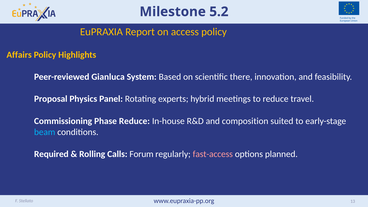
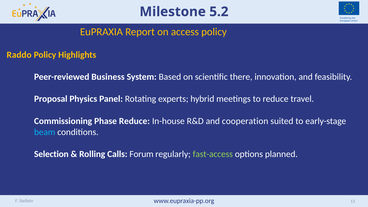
Affairs: Affairs -> Raddo
Gianluca: Gianluca -> Business
composition: composition -> cooperation
Required: Required -> Selection
fast-access colour: pink -> light green
